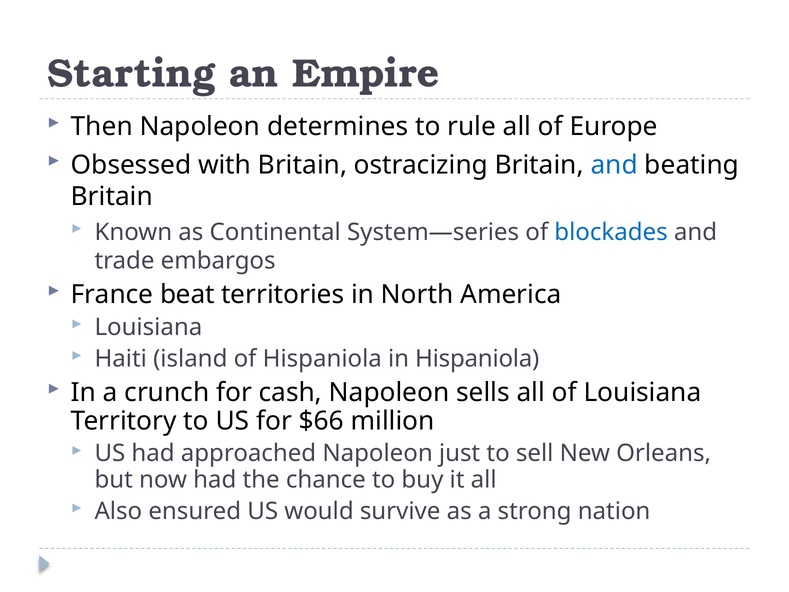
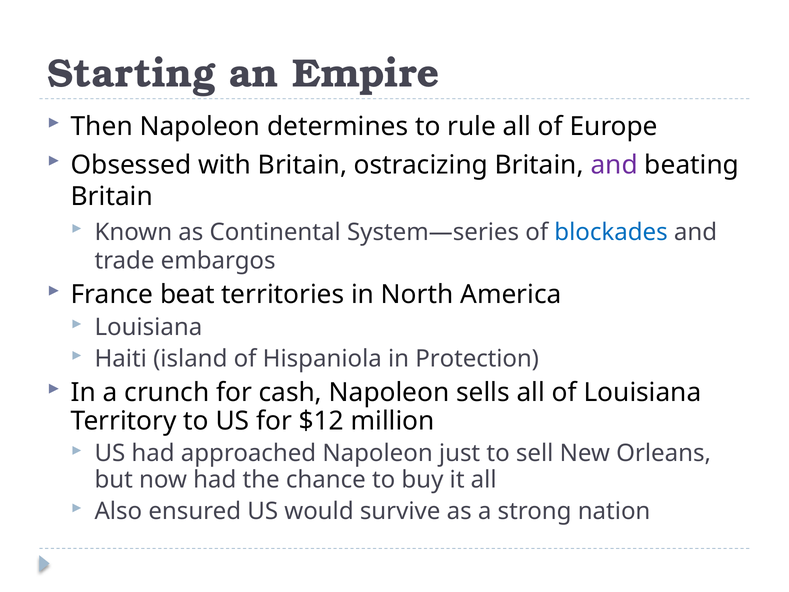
and at (614, 165) colour: blue -> purple
in Hispaniola: Hispaniola -> Protection
$66: $66 -> $12
